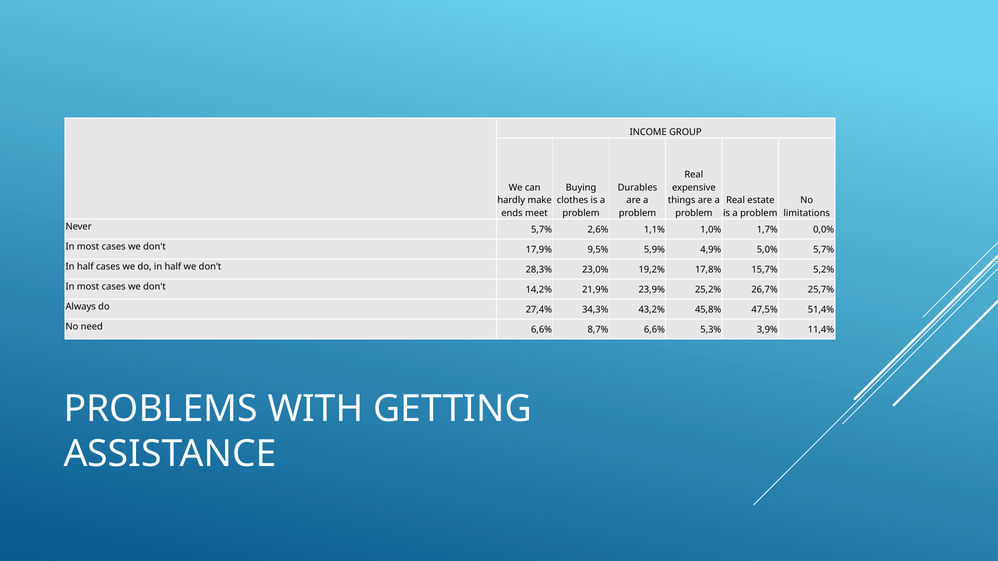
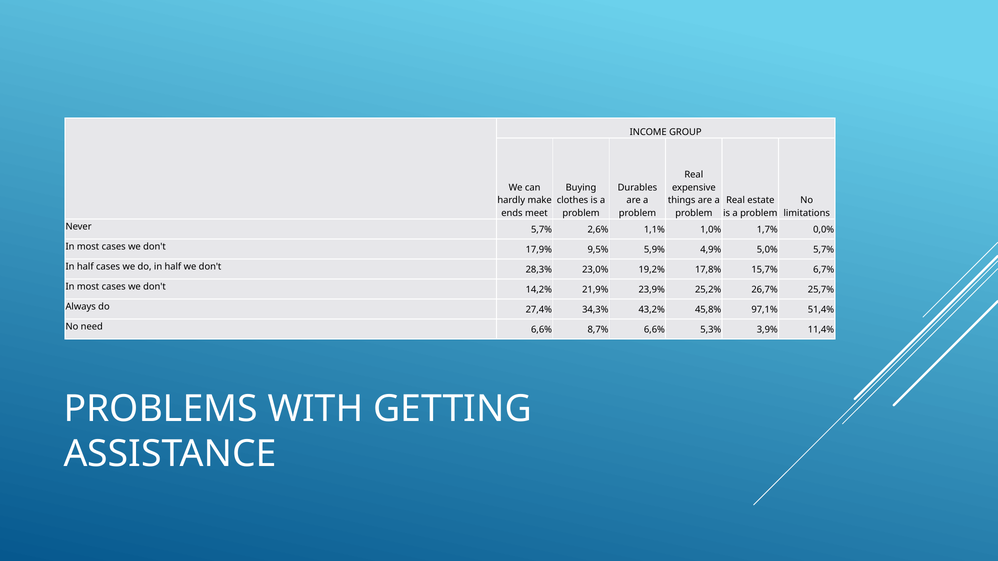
5,2%: 5,2% -> 6,7%
47,5%: 47,5% -> 97,1%
